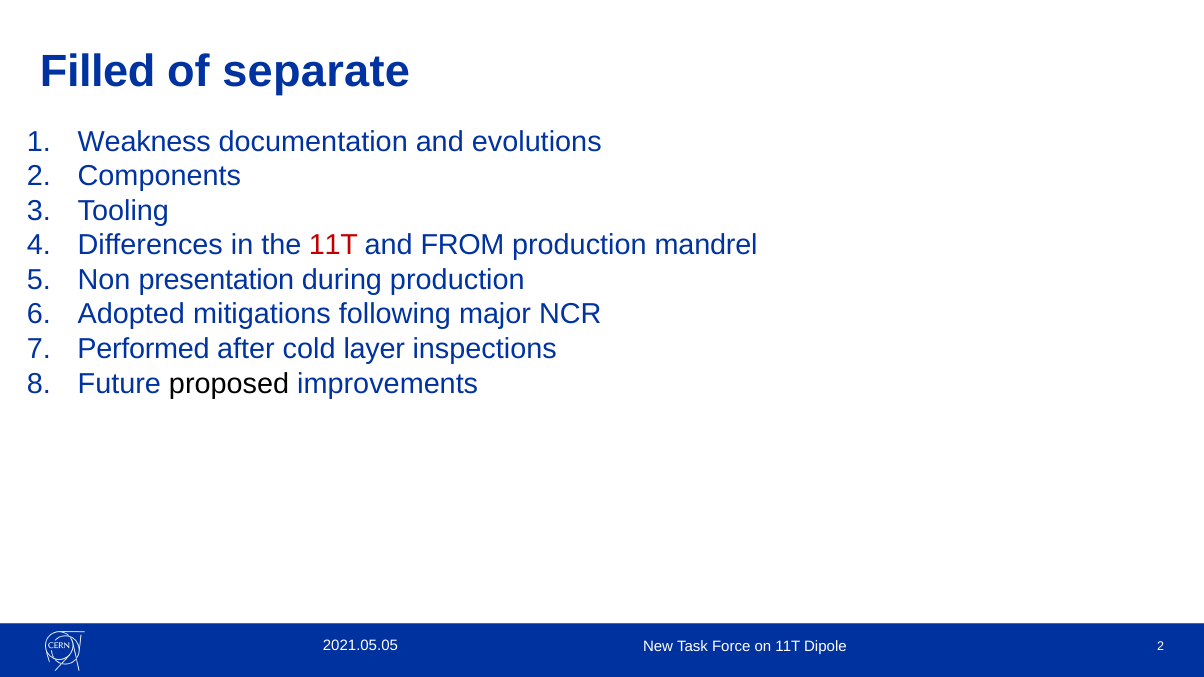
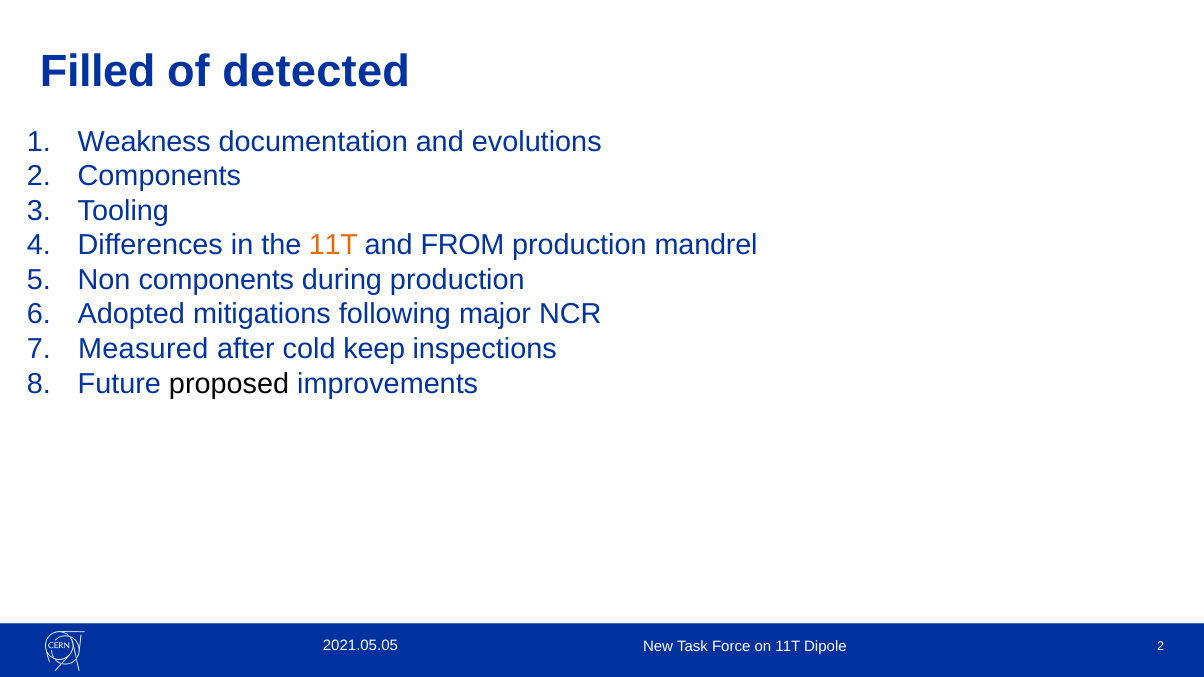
separate: separate -> detected
11T at (333, 245) colour: red -> orange
Non presentation: presentation -> components
Performed: Performed -> Measured
layer: layer -> keep
